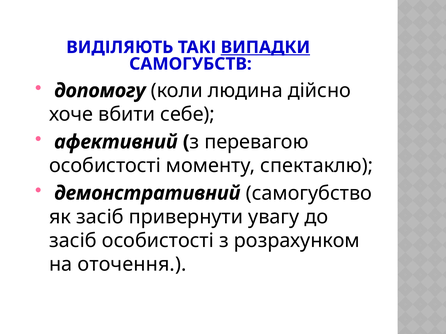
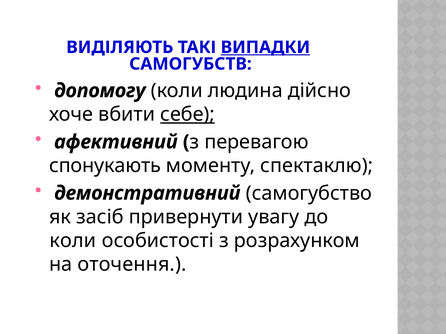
себе underline: none -> present
особистості at (105, 166): особистості -> спонукають
засіб at (73, 241): засіб -> коли
